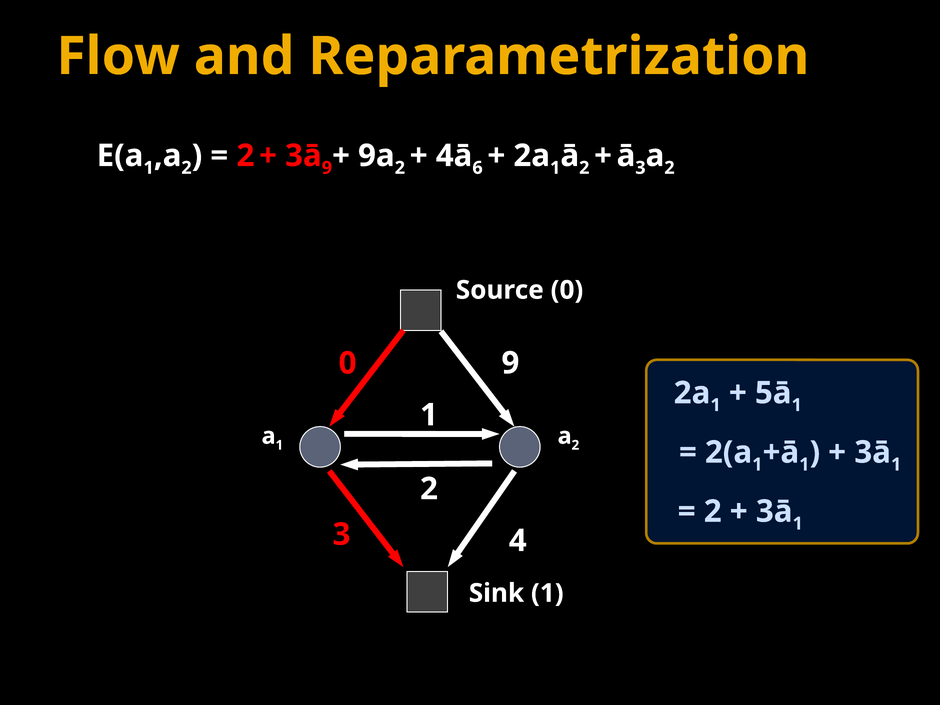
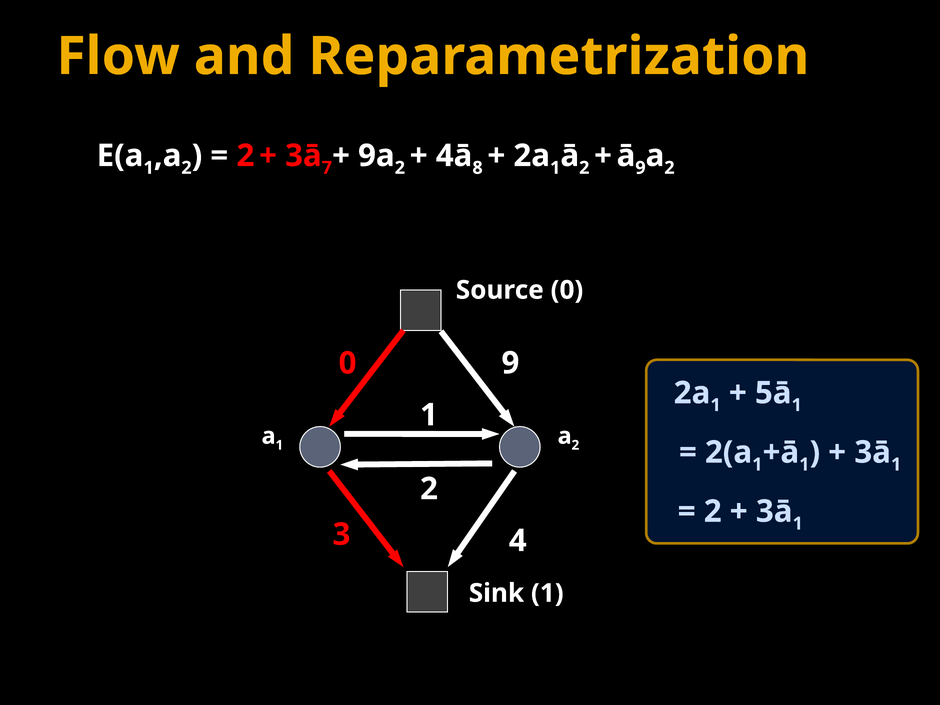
9 at (327, 168): 9 -> 7
6: 6 -> 8
3 at (640, 168): 3 -> 9
